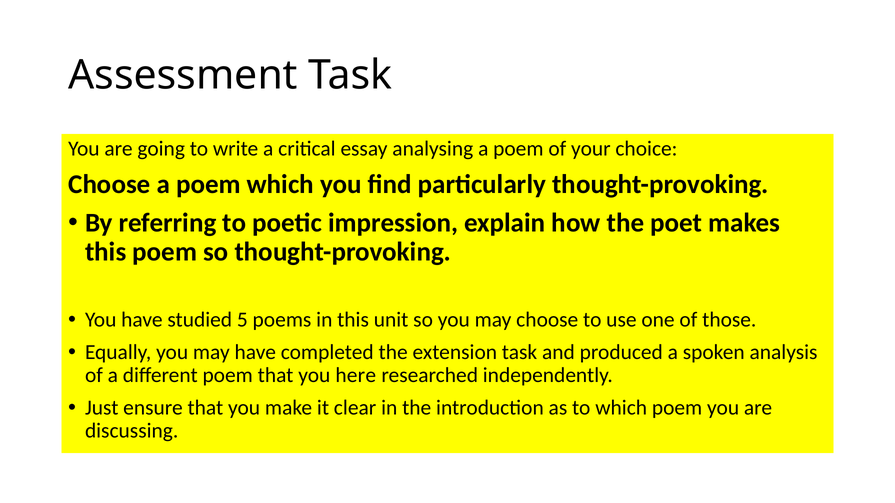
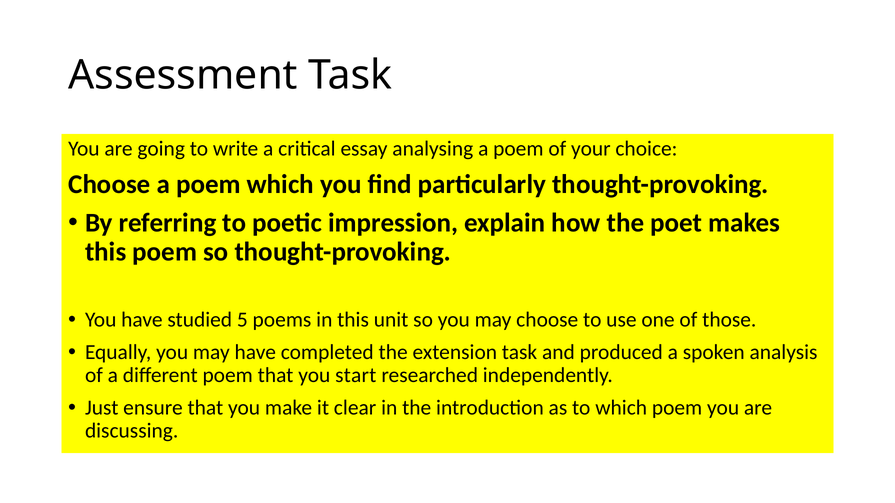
here: here -> start
